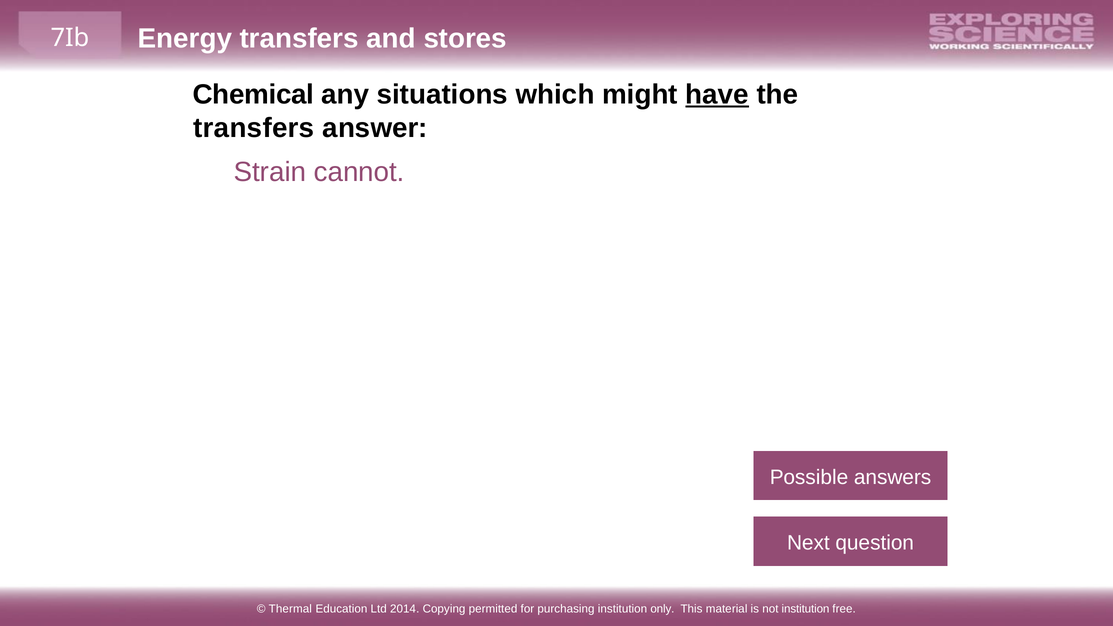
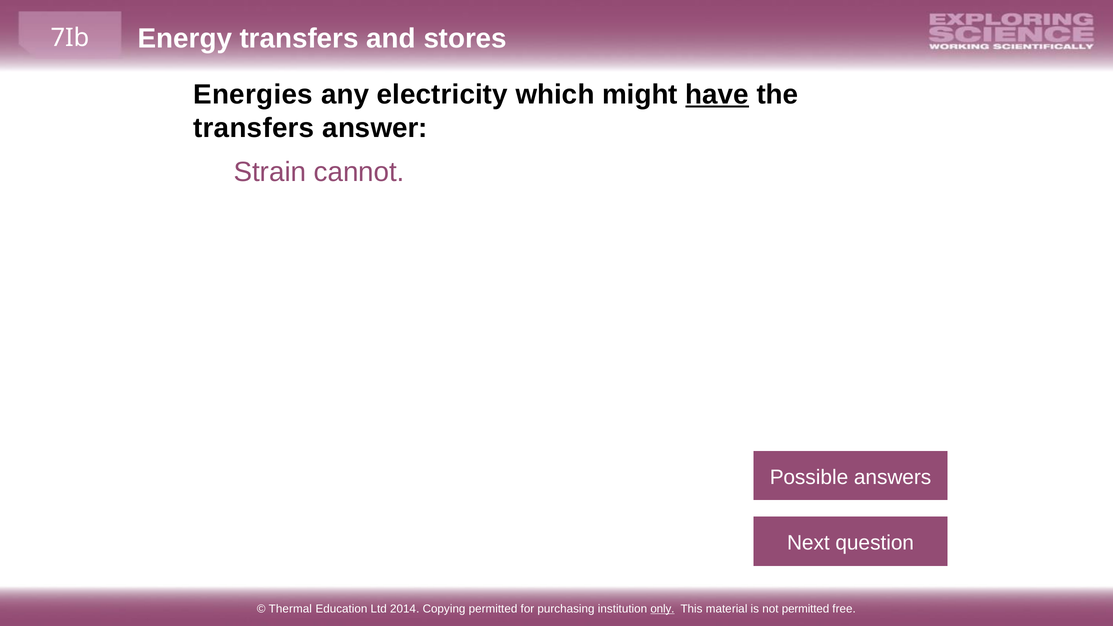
Chemical: Chemical -> Energies
situations: situations -> electricity
only underline: none -> present
not institution: institution -> permitted
